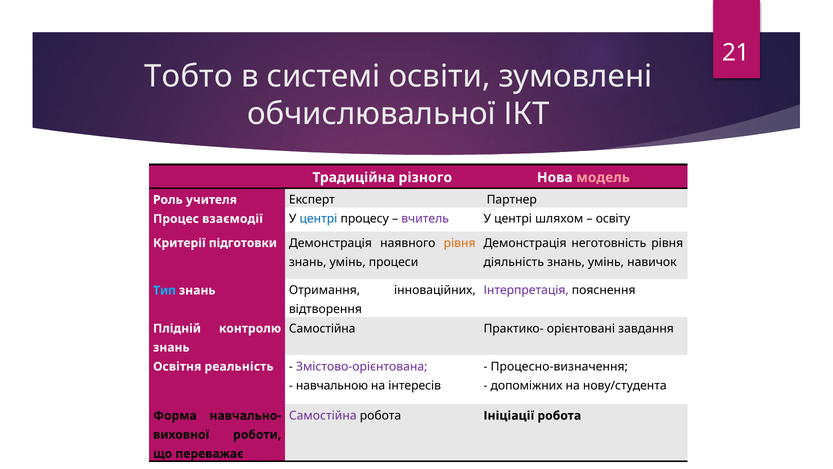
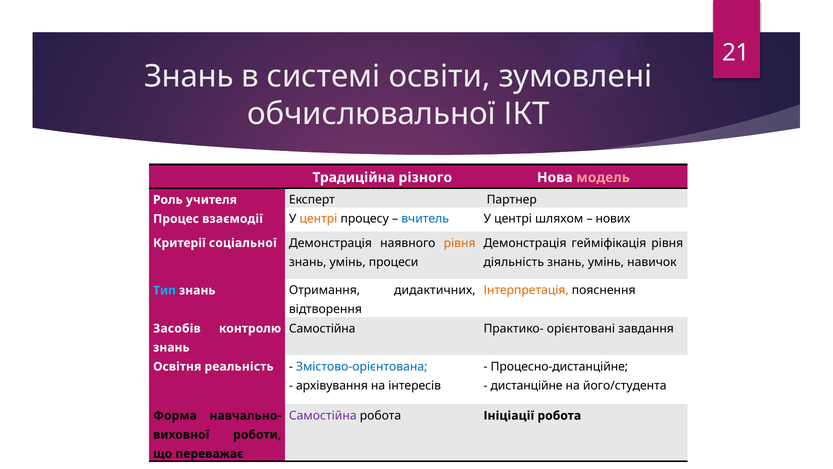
Тобто at (189, 77): Тобто -> Знань
центрі at (318, 219) colour: blue -> orange
вчитель colour: purple -> blue
освіту: освіту -> нових
неготовність: неготовність -> гейміфікація
підготовки: підготовки -> соціальної
Інтерпретація colour: purple -> orange
інноваційних: інноваційних -> дидактичних
Плідній: Плідній -> Засобів
Процесно-визначення: Процесно-визначення -> Процесно-дистанційне
Змістово-орієнтована colour: purple -> blue
навчальною: навчальною -> архівування
допоміжних: допоміжних -> дистанційне
нову/студента: нову/студента -> його/студента
